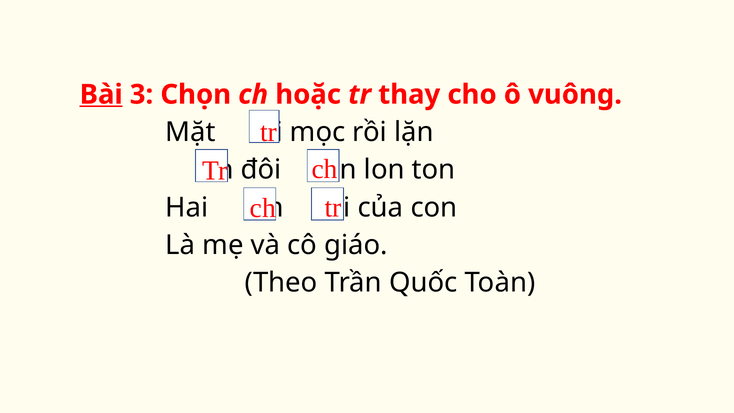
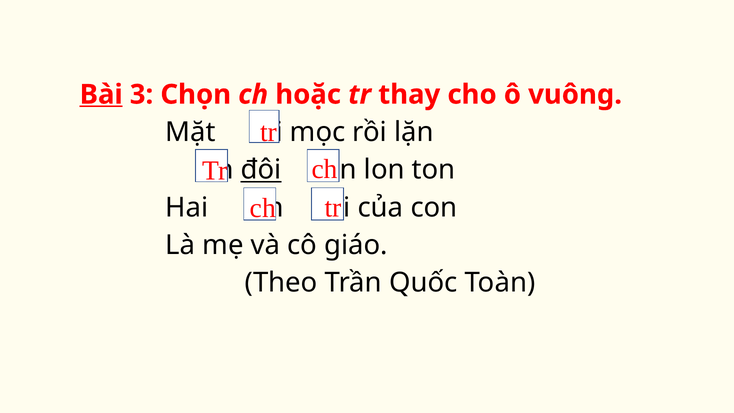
đôi underline: none -> present
